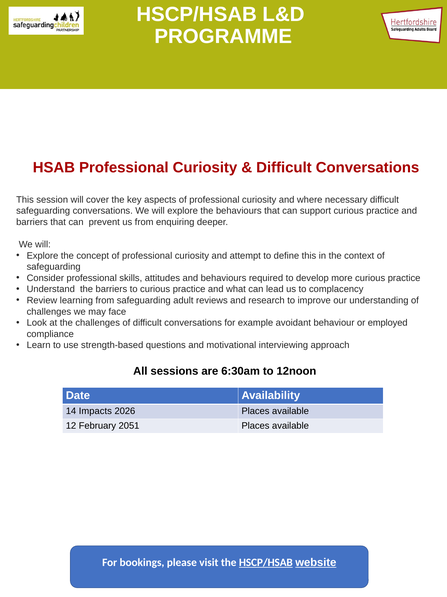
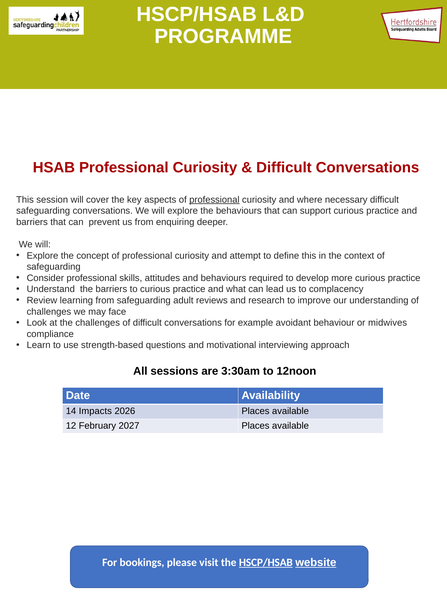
professional at (214, 199) underline: none -> present
employed: employed -> midwives
6:30am: 6:30am -> 3:30am
2051: 2051 -> 2027
